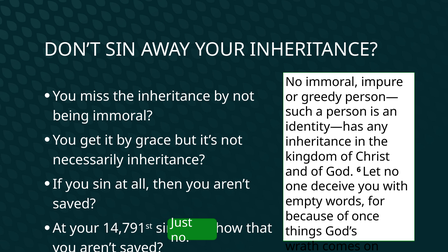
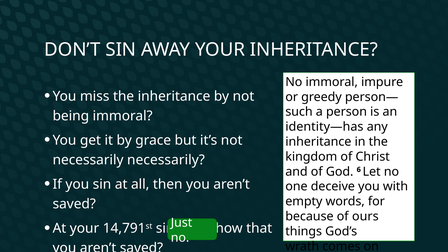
necessarily inheritance: inheritance -> necessarily
once: once -> ours
